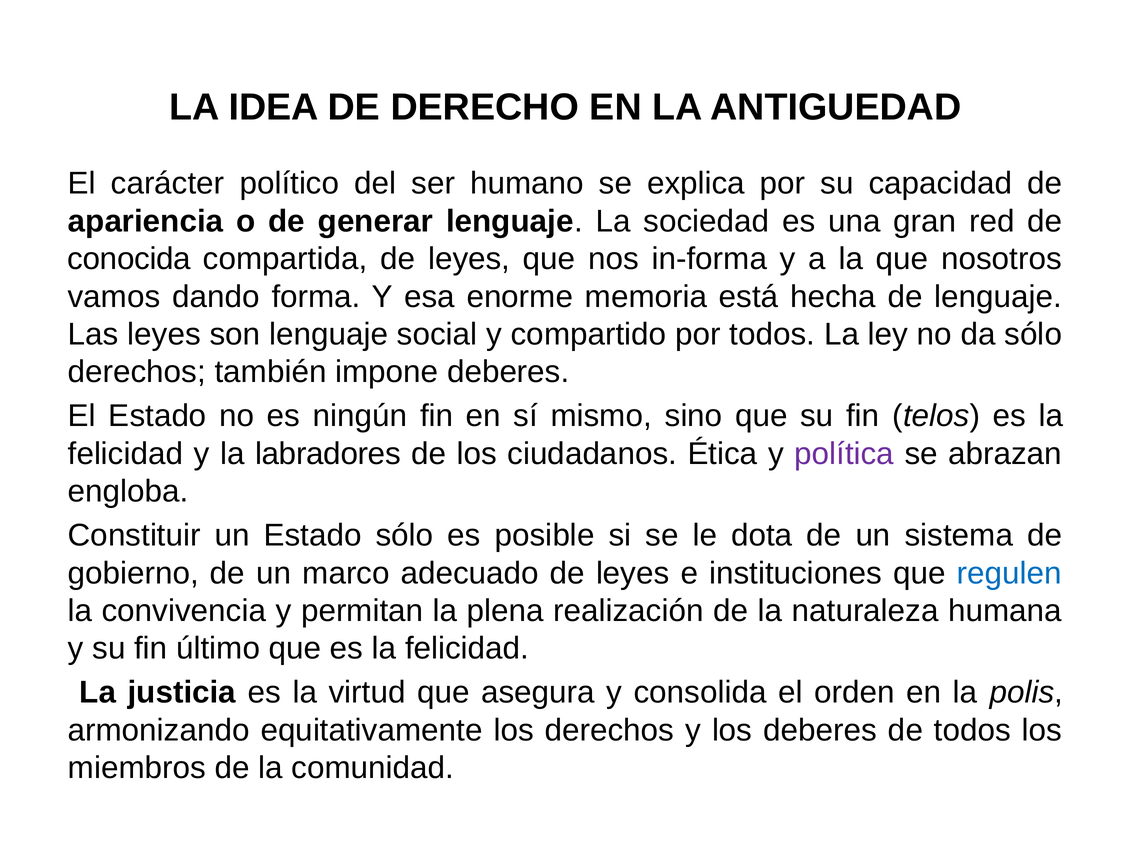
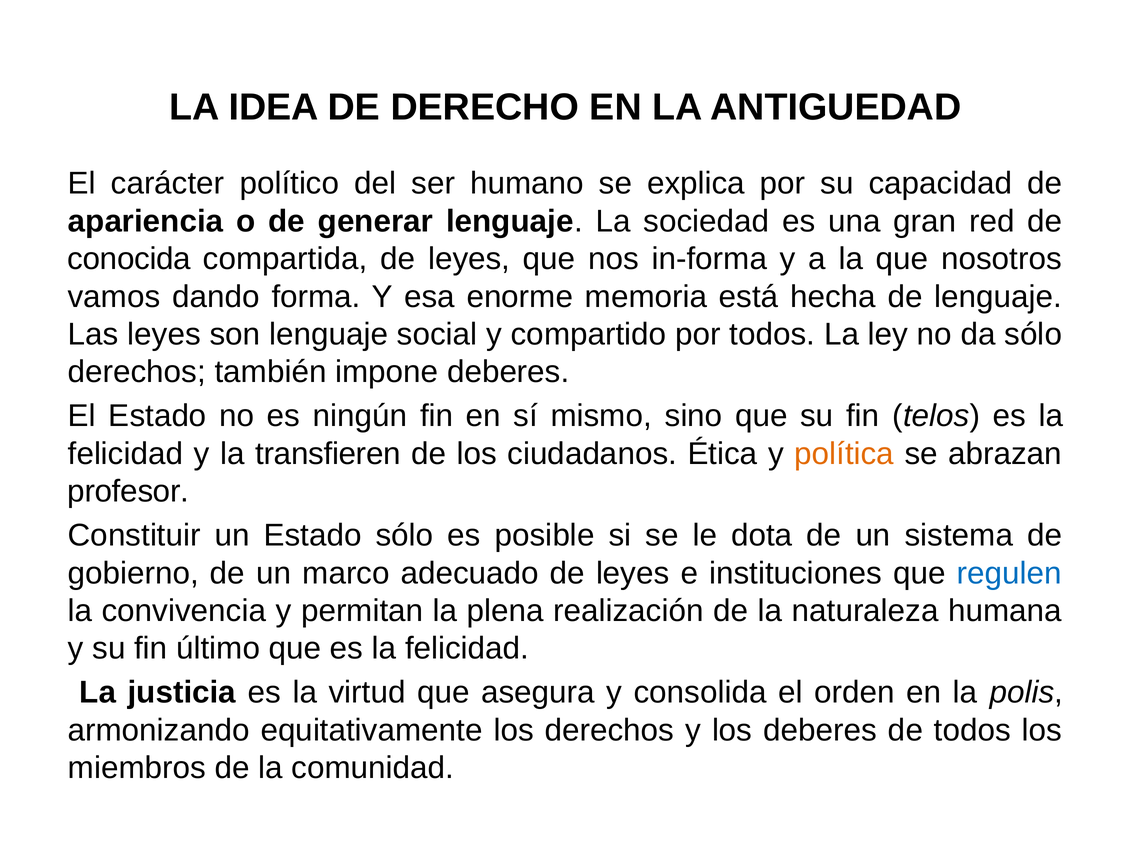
labradores: labradores -> transfieren
política colour: purple -> orange
engloba: engloba -> profesor
